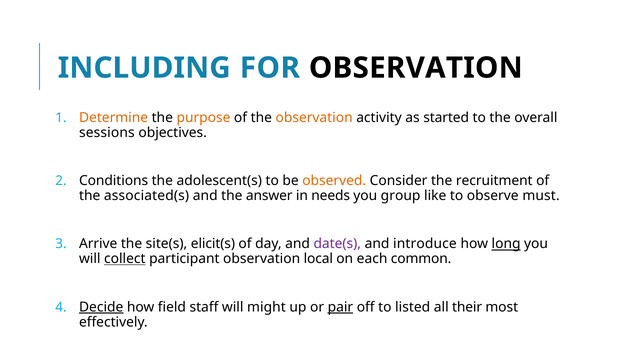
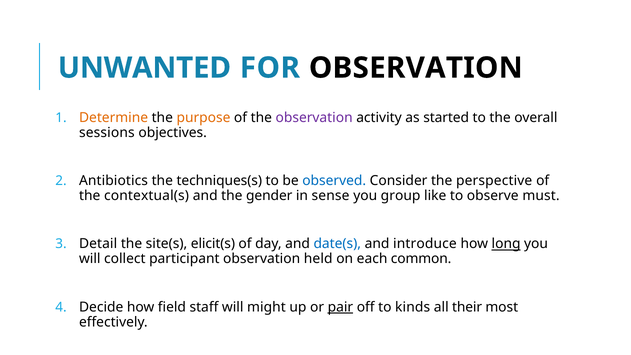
INCLUDING: INCLUDING -> UNWANTED
observation at (314, 118) colour: orange -> purple
Conditions: Conditions -> Antibiotics
adolescent(s: adolescent(s -> techniques(s
observed colour: orange -> blue
recruitment: recruitment -> perspective
associated(s: associated(s -> contextual(s
answer: answer -> gender
needs: needs -> sense
Arrive: Arrive -> Detail
date(s colour: purple -> blue
collect underline: present -> none
local: local -> held
Decide underline: present -> none
listed: listed -> kinds
